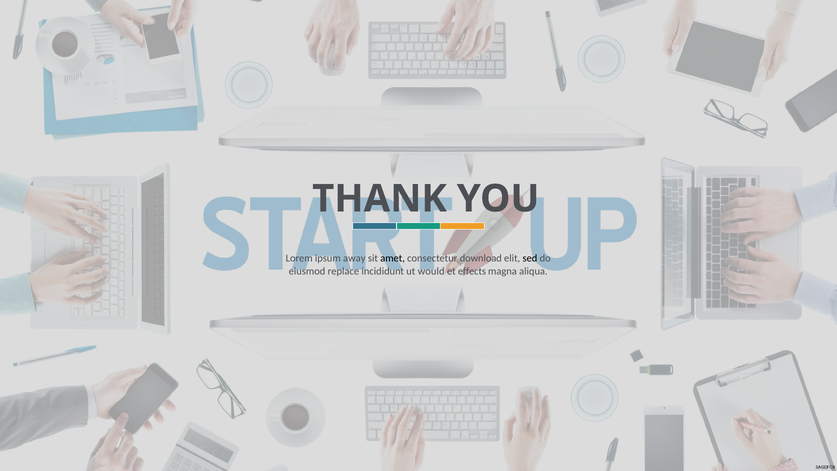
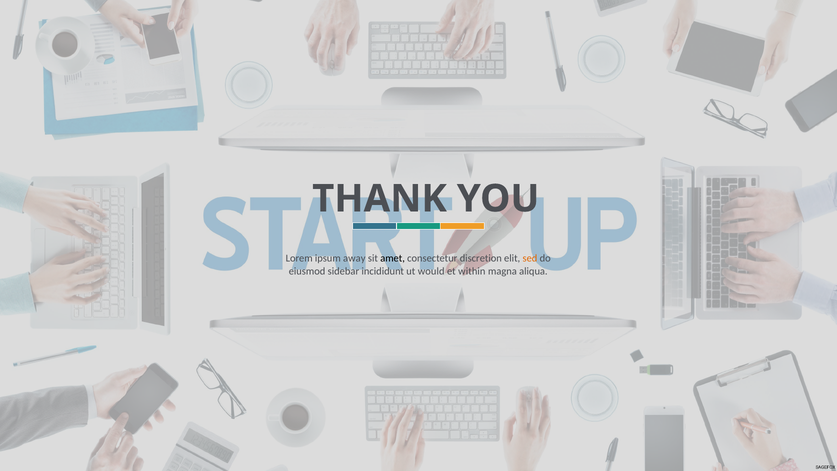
download: download -> discretion
sed colour: black -> orange
replace: replace -> sidebar
effects: effects -> within
